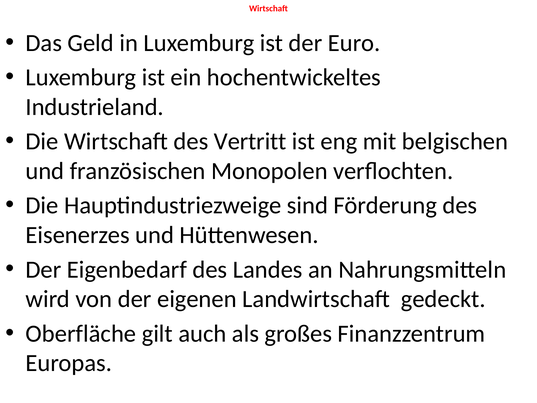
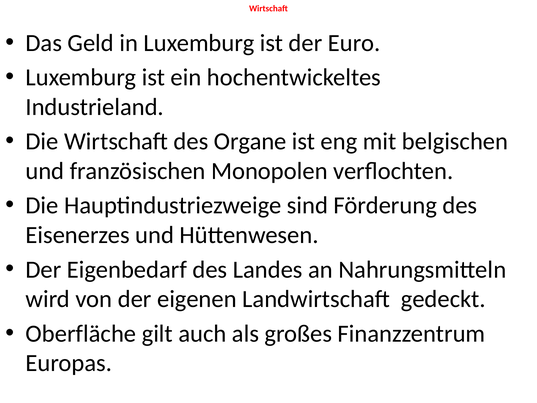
Vertritt: Vertritt -> Organe
